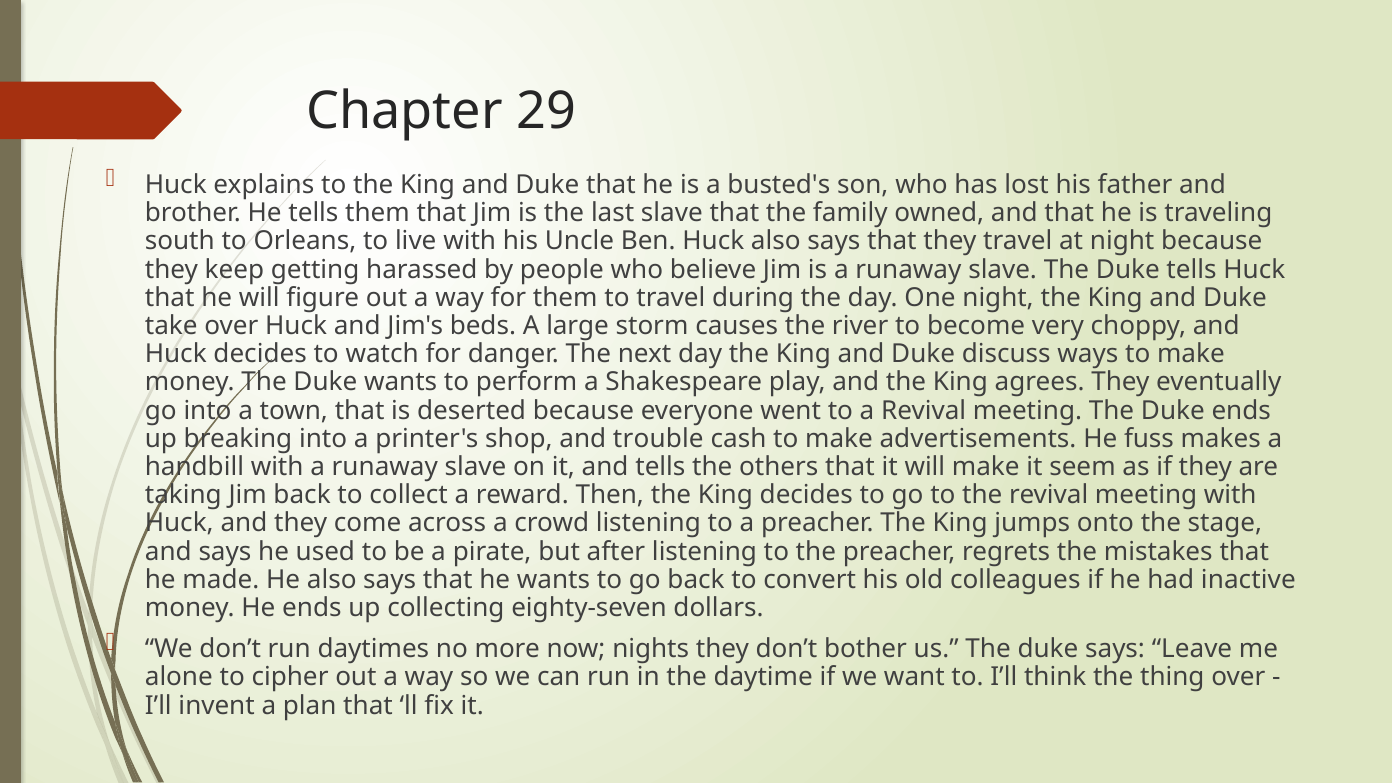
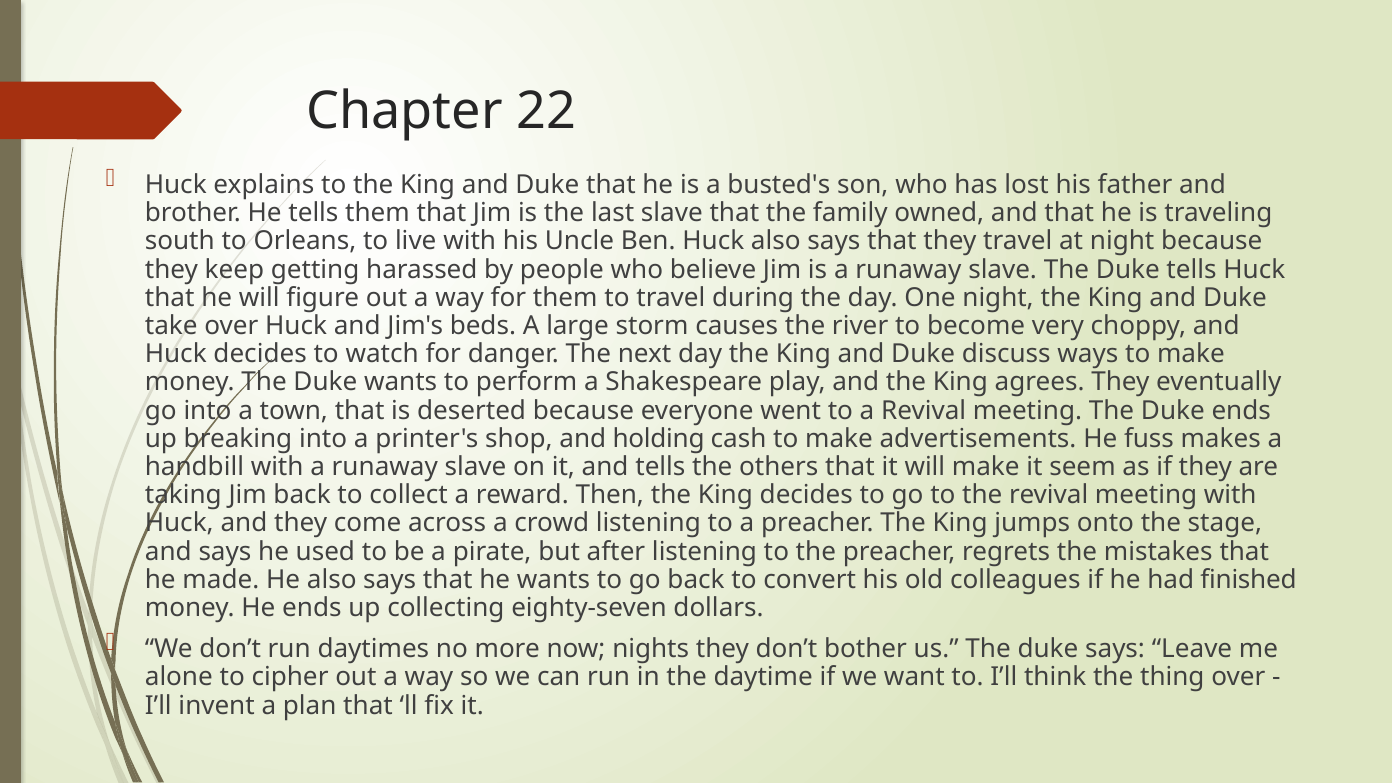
29: 29 -> 22
trouble: trouble -> holding
inactive: inactive -> finished
